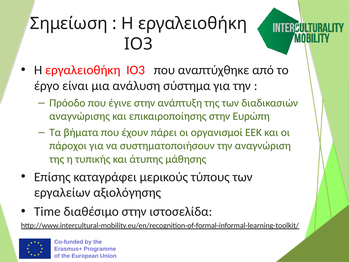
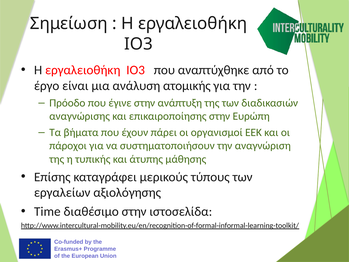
σύστημα: σύστημα -> ατομικής
